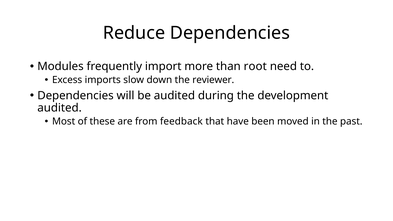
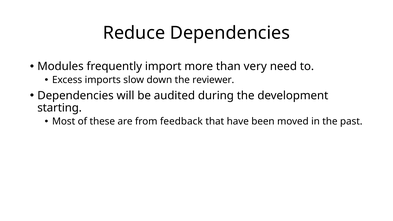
root: root -> very
audited at (60, 108): audited -> starting
